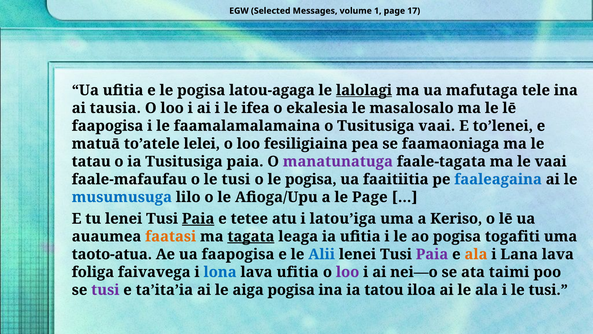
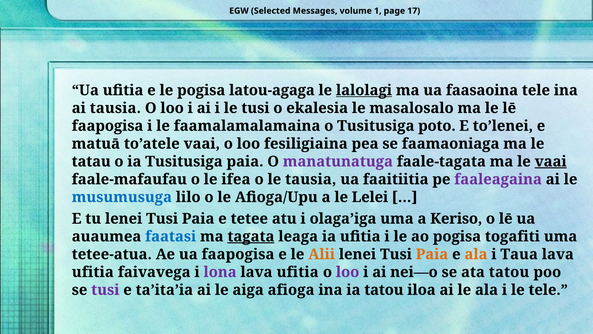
mafutaga: mafutaga -> faasaoina
le ifea: ifea -> tusi
Tusitusiga vaai: vaai -> poto
to’atele lelei: lelei -> vaai
vaai at (551, 161) underline: none -> present
o le tusi: tusi -> ifea
o le pogisa: pogisa -> tausia
faaleagaina colour: blue -> purple
le Page: Page -> Lelei
Paia at (198, 218) underline: present -> none
latou’iga: latou’iga -> olaga’iga
faatasi colour: orange -> blue
taoto-atua: taoto-atua -> tetee-atua
Alii colour: blue -> orange
Paia at (432, 254) colour: purple -> orange
Lana: Lana -> Taua
foliga at (93, 272): foliga -> ufitia
lona colour: blue -> purple
ata taimi: taimi -> tatou
aiga pogisa: pogisa -> afioga
i le tusi: tusi -> tele
